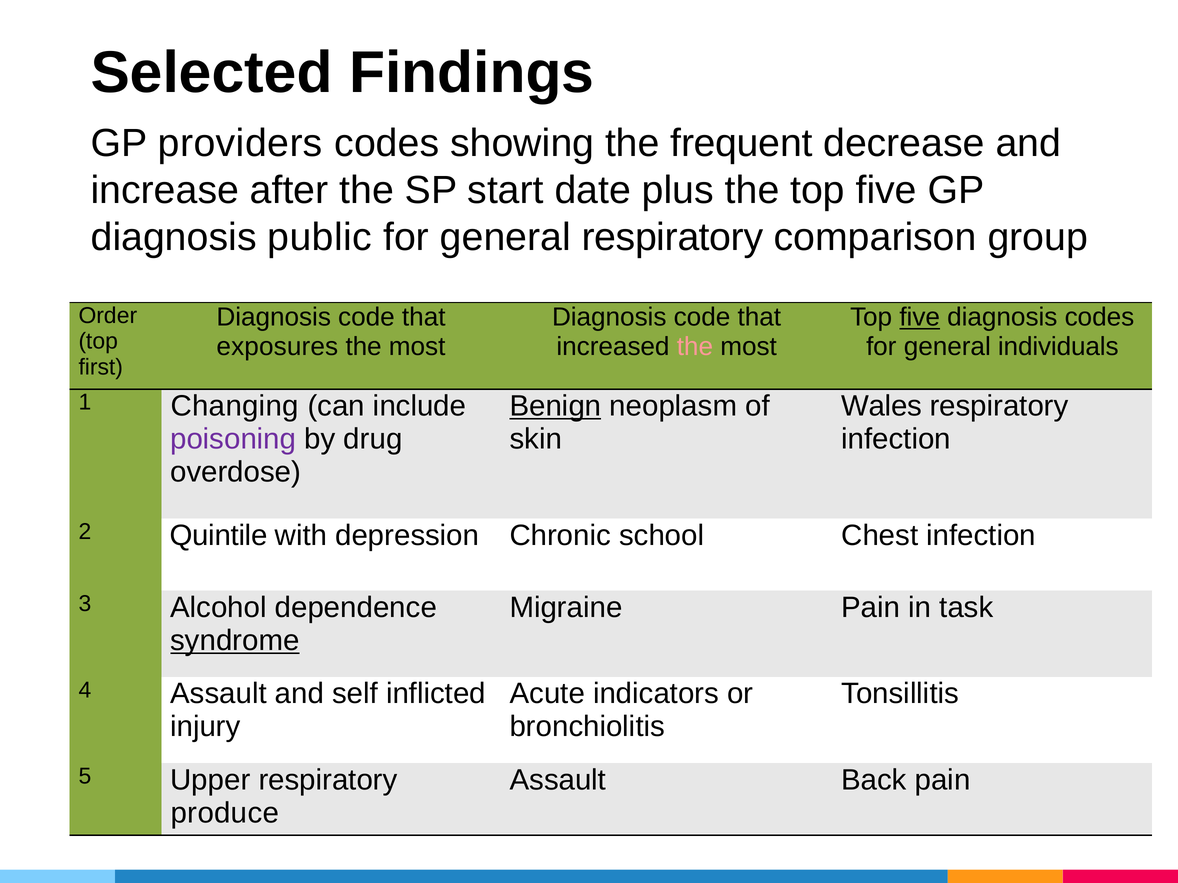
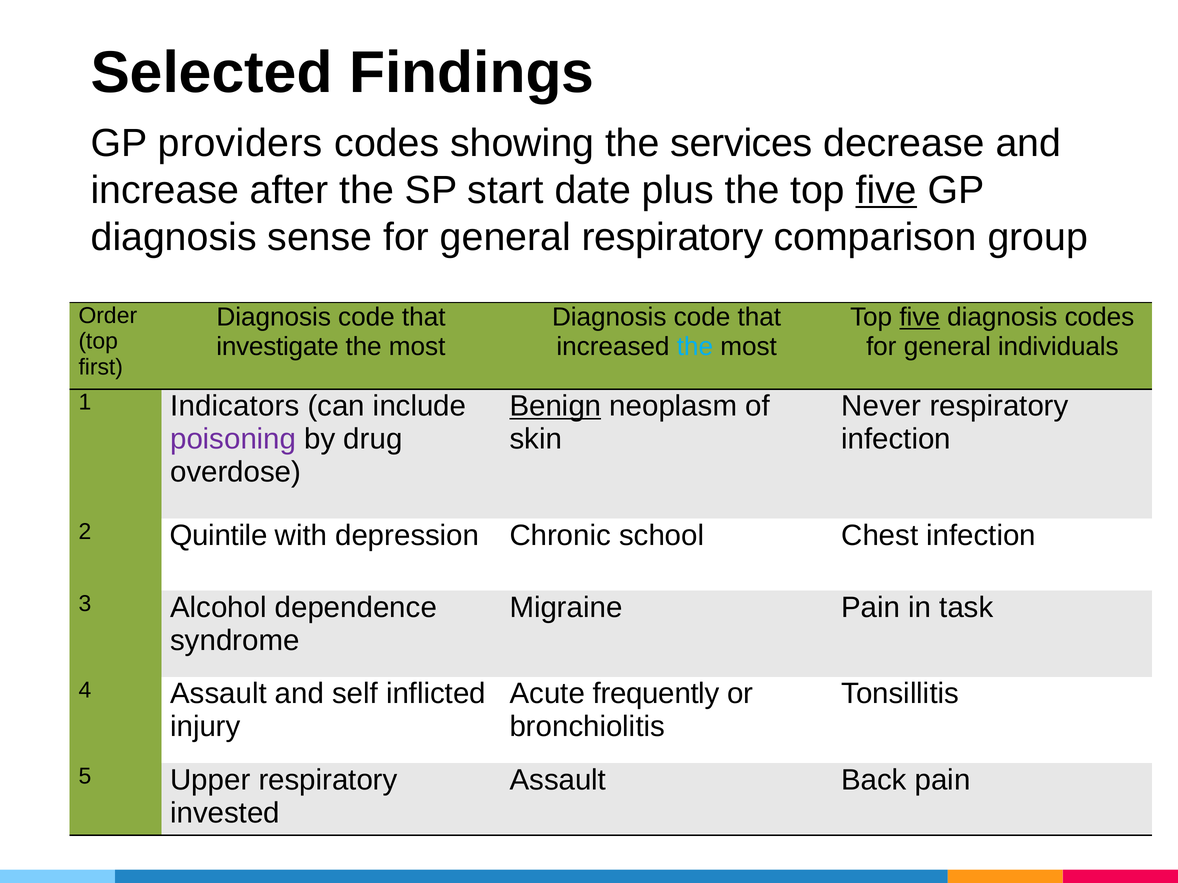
frequent: frequent -> services
five at (886, 190) underline: none -> present
public: public -> sense
exposures: exposures -> investigate
the at (695, 347) colour: pink -> light blue
Changing: Changing -> Indicators
Wales: Wales -> Never
syndrome underline: present -> none
indicators: indicators -> frequently
produce: produce -> invested
